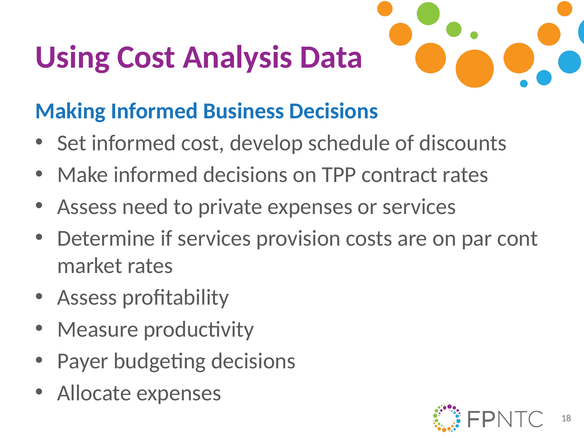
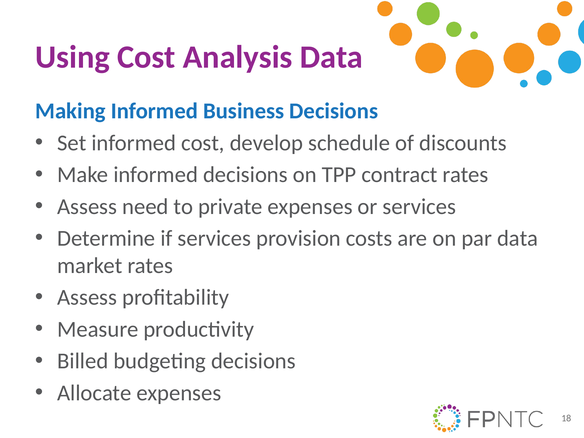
par cont: cont -> data
Payer: Payer -> Billed
